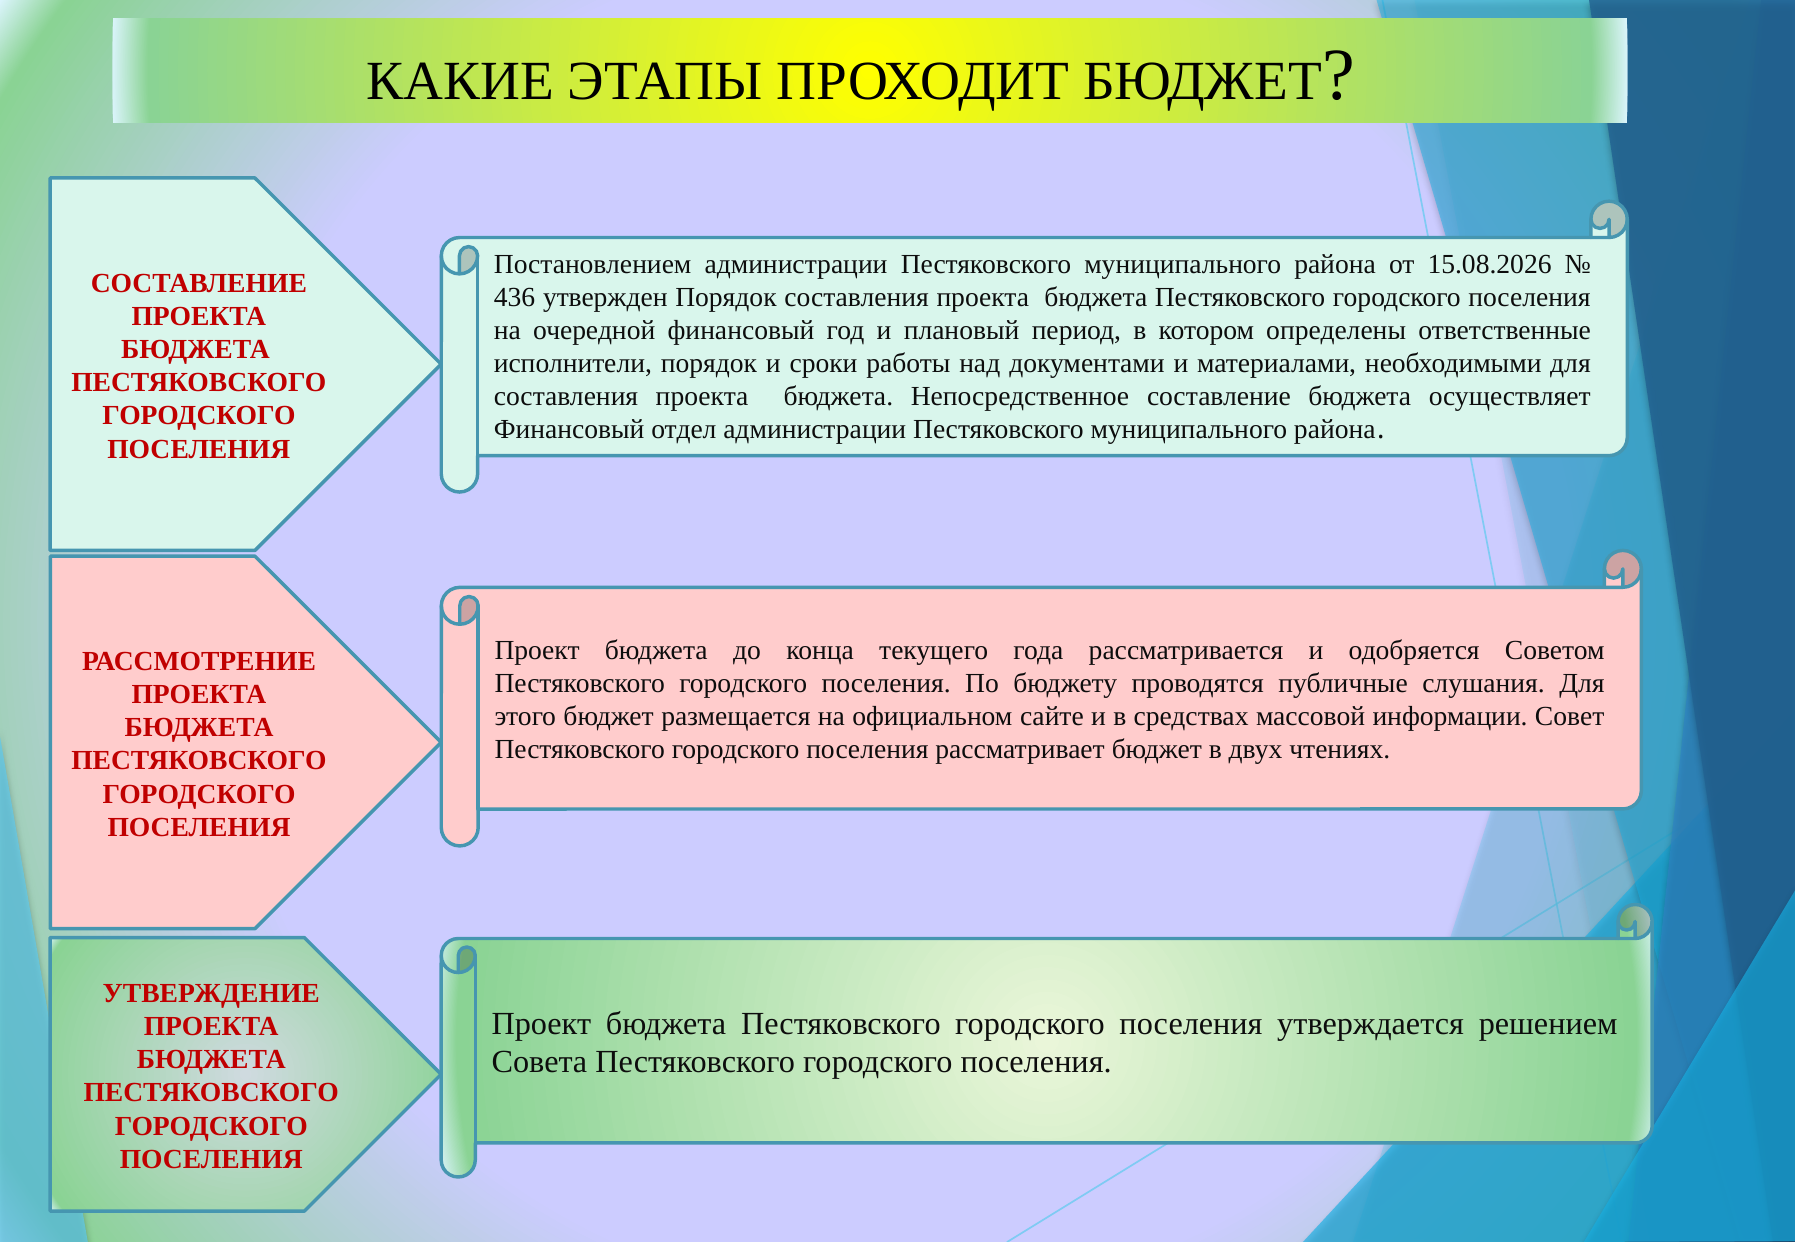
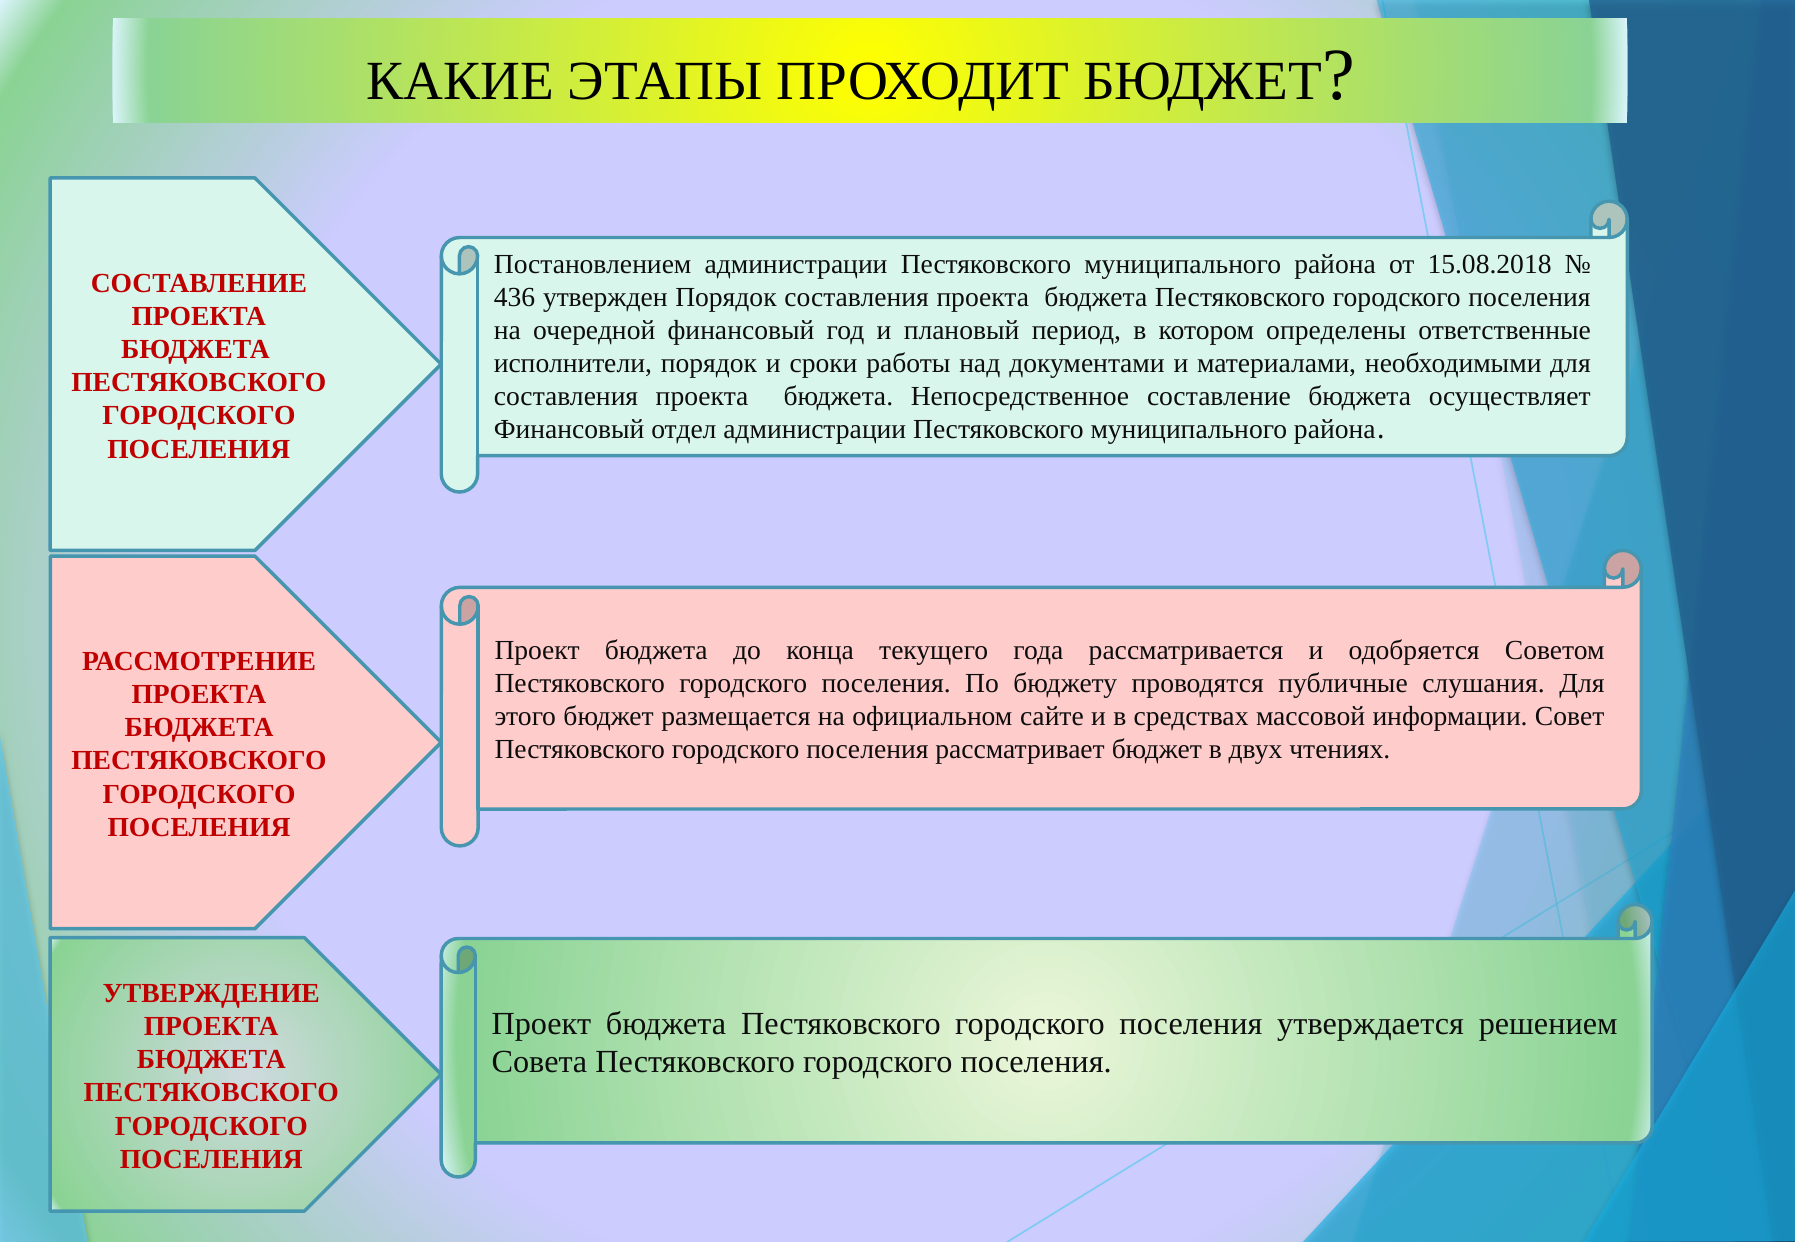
15.08.2026: 15.08.2026 -> 15.08.2018
